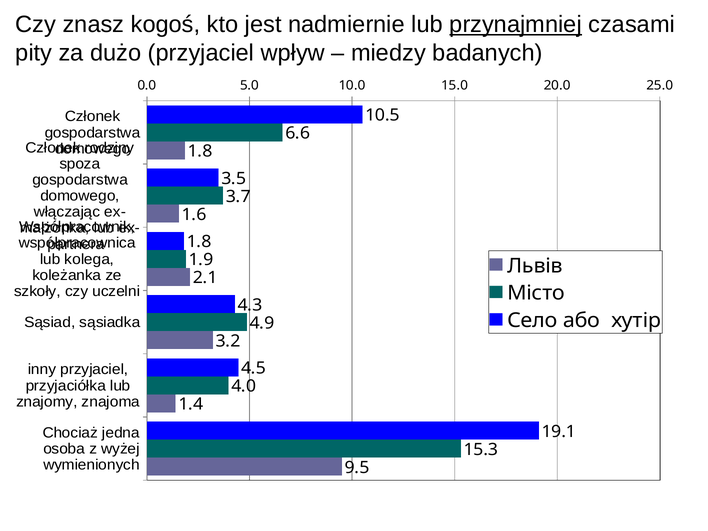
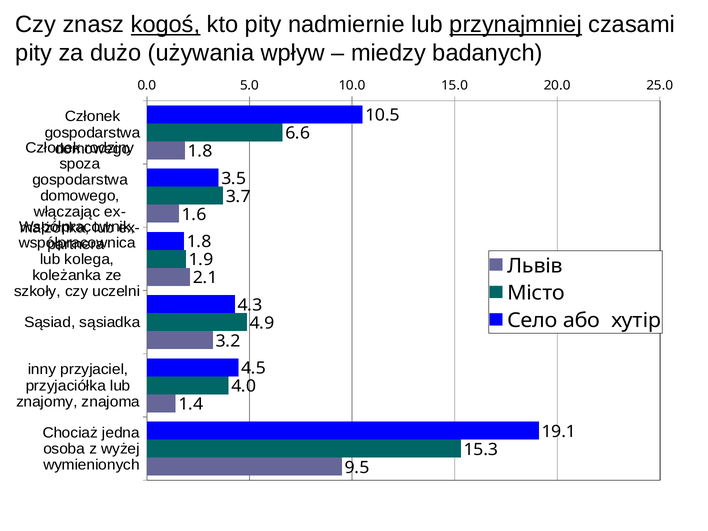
kogoś underline: none -> present
kto jest: jest -> pity
dużo przyjaciel: przyjaciel -> używania
